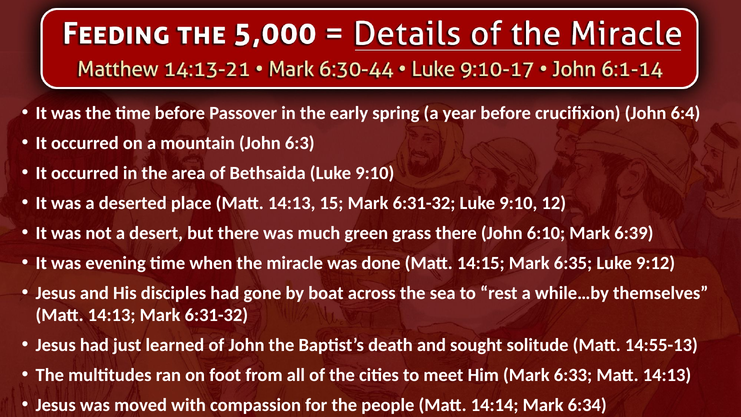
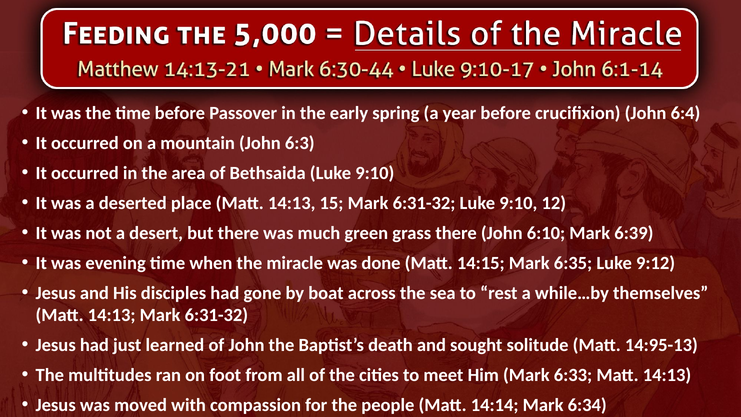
14:55-13: 14:55-13 -> 14:95-13
